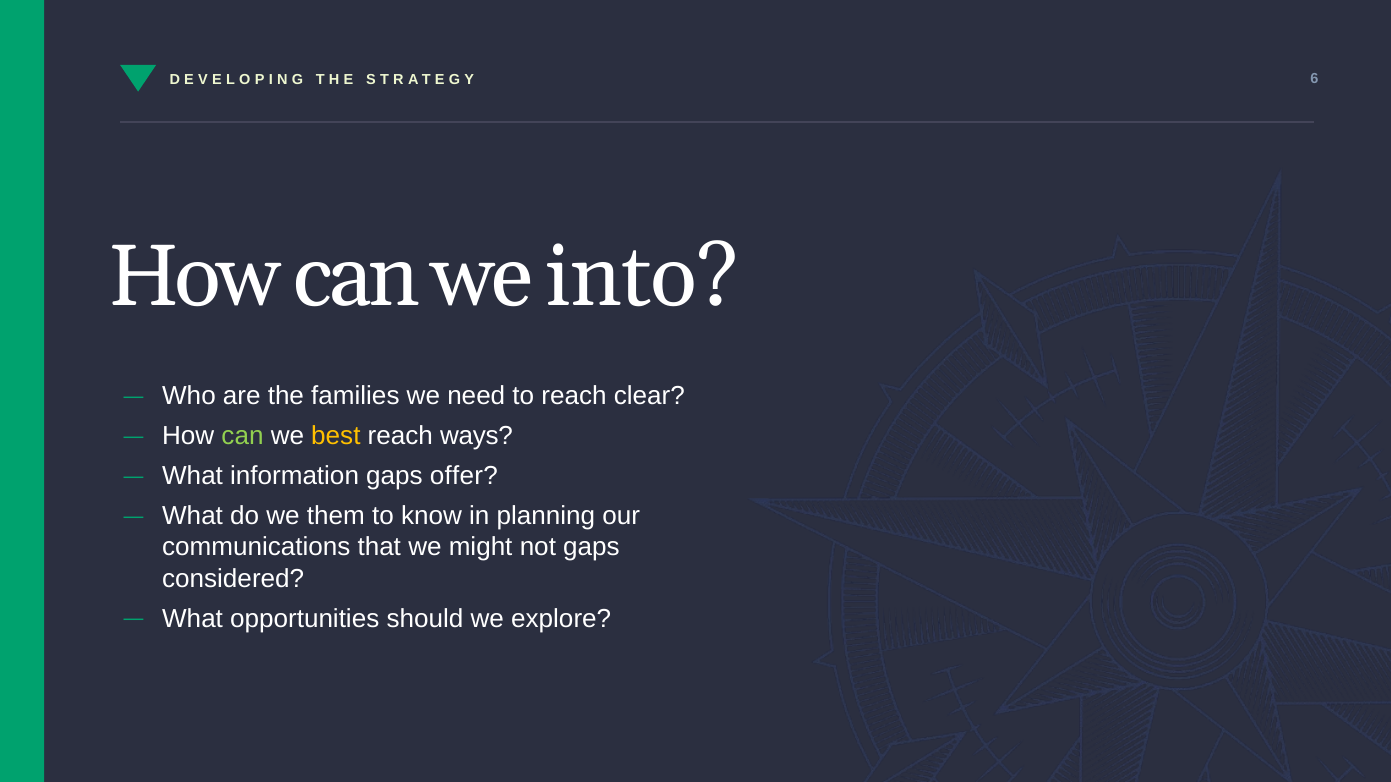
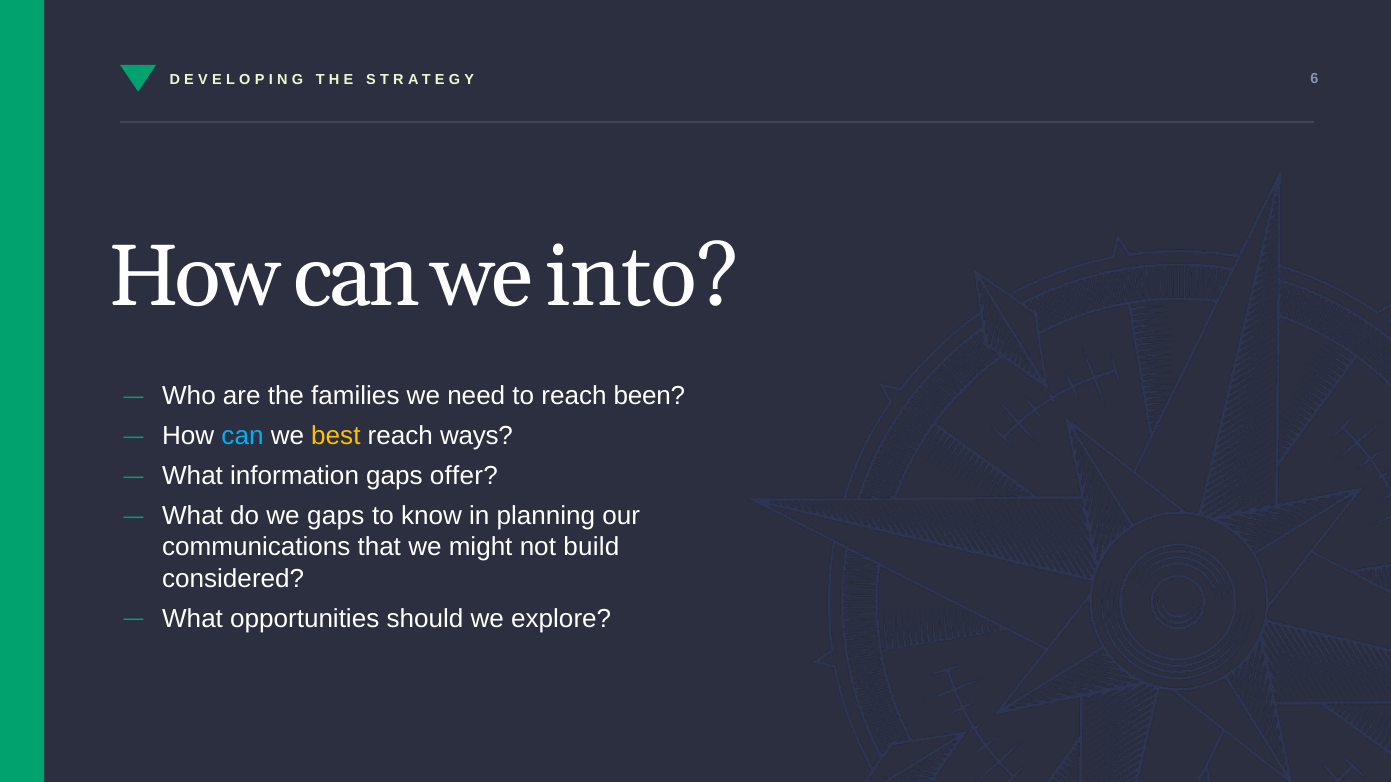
clear: clear -> been
can at (242, 436) colour: light green -> light blue
we them: them -> gaps
not gaps: gaps -> build
